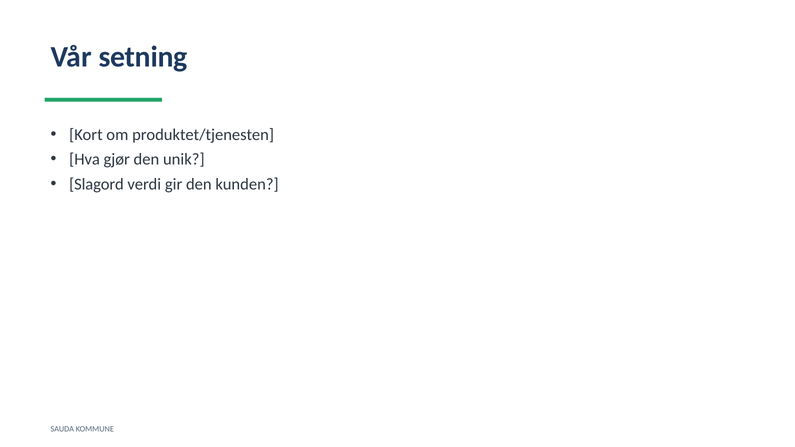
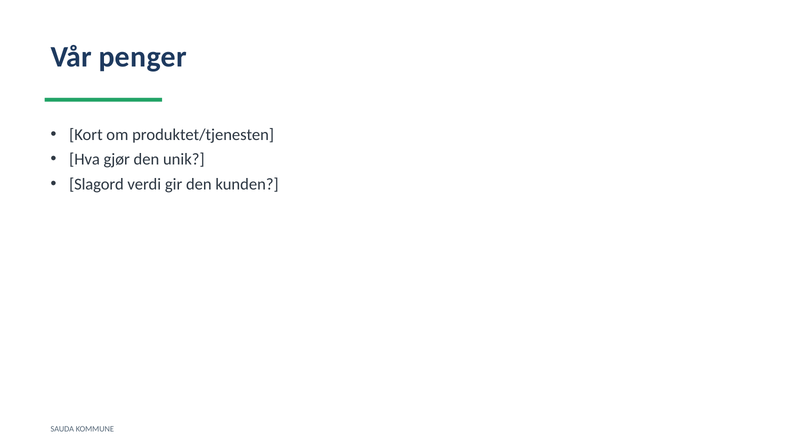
setning: setning -> penger
